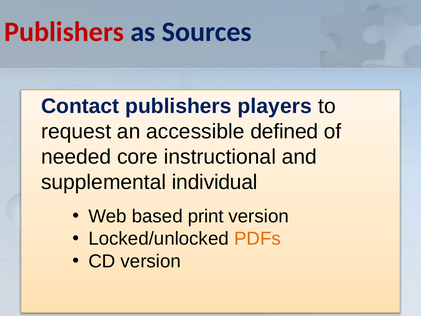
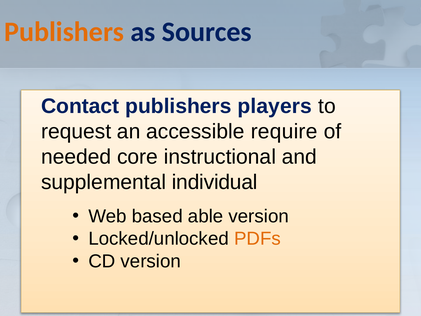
Publishers at (64, 32) colour: red -> orange
defined: defined -> require
print: print -> able
